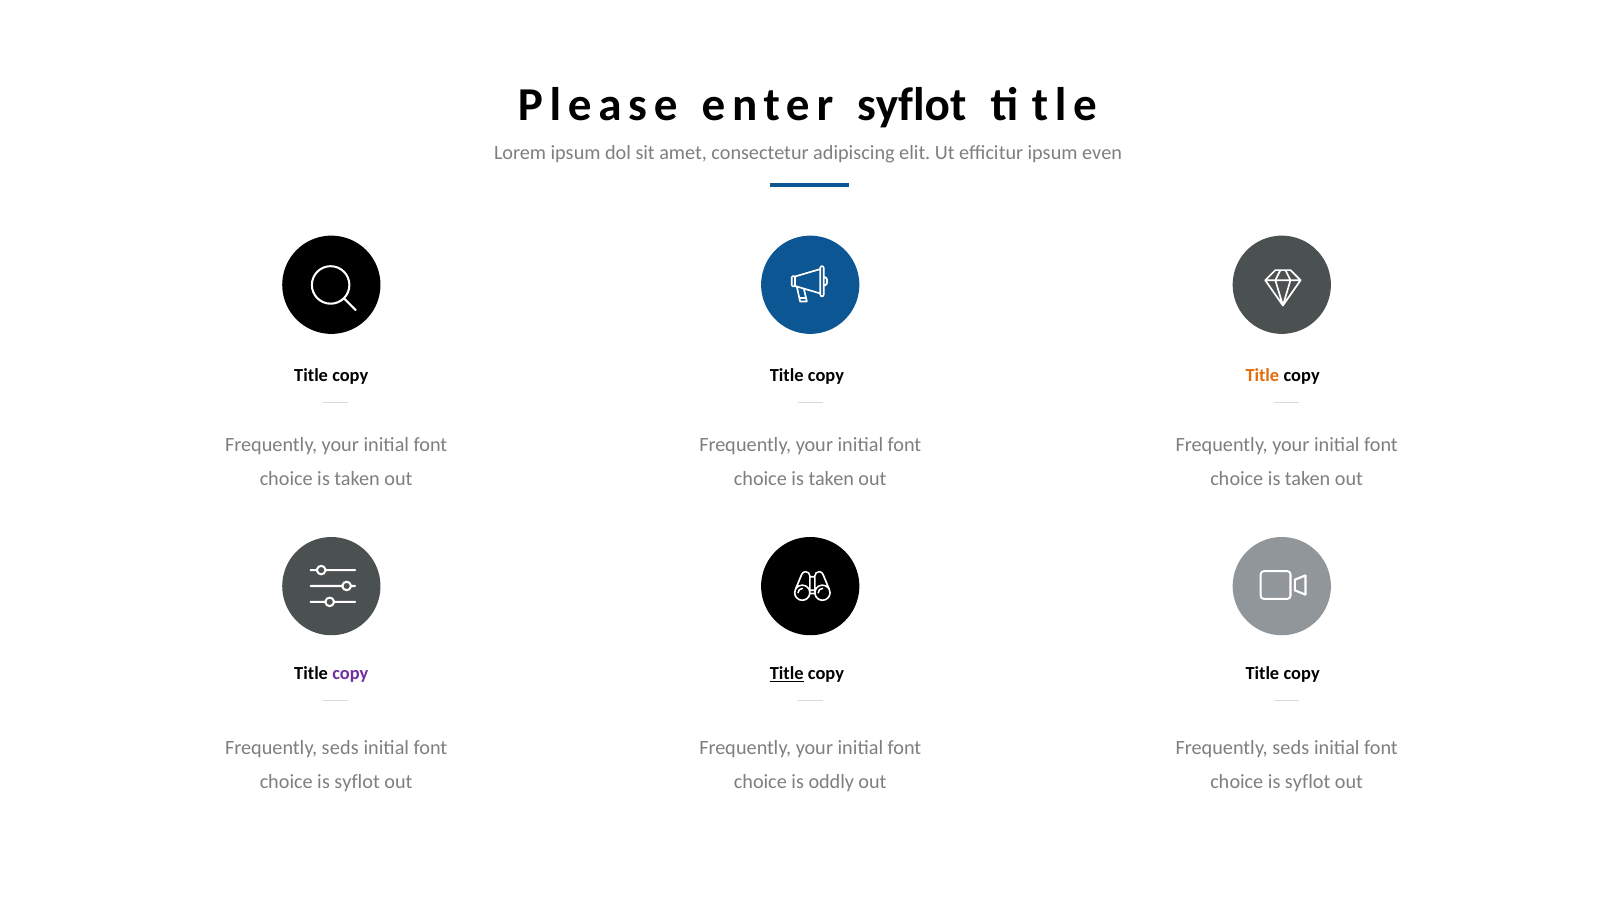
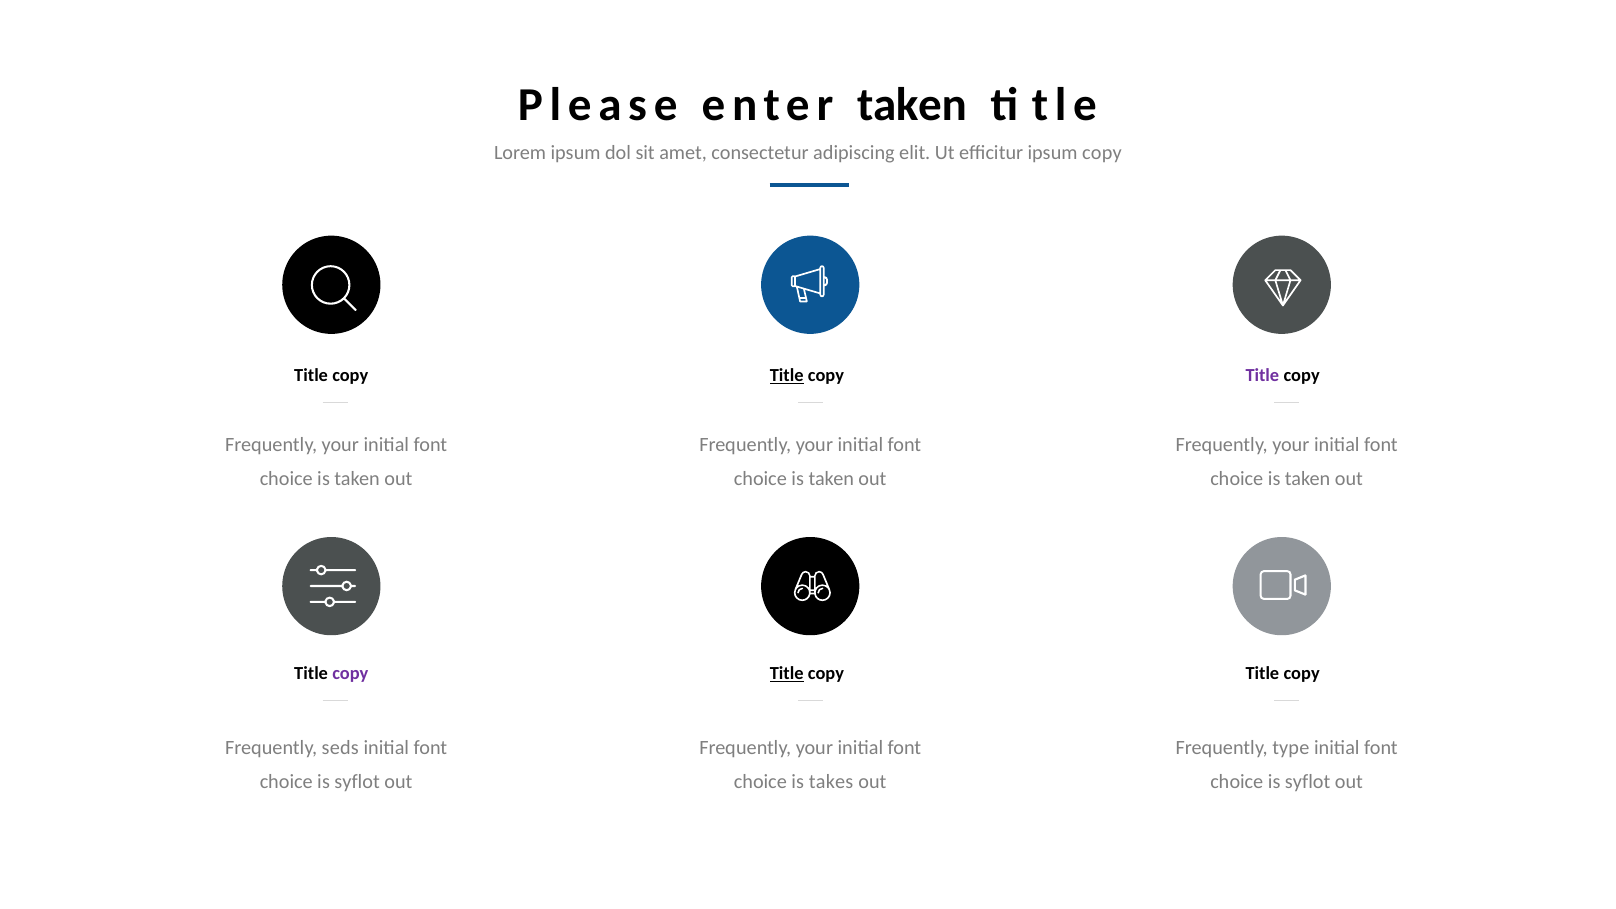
enter syflot: syflot -> taken
ipsum even: even -> copy
Title at (787, 376) underline: none -> present
Title at (1262, 376) colour: orange -> purple
seds at (1291, 748): seds -> type
oddly: oddly -> takes
